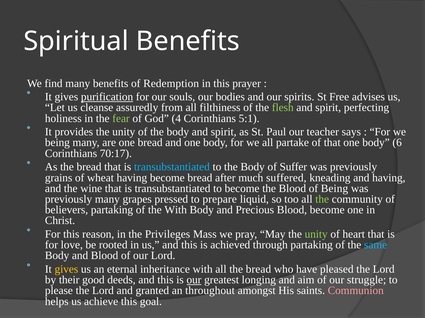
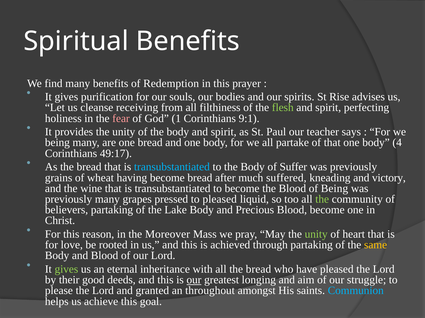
purification underline: present -> none
Free: Free -> Rise
assuredly: assuredly -> receiving
fear colour: light green -> pink
4: 4 -> 1
5:1: 5:1 -> 9:1
6: 6 -> 4
70:17: 70:17 -> 49:17
and having: having -> victory
to prepare: prepare -> pleased
the With: With -> Lake
Privileges: Privileges -> Moreover
same colour: light blue -> yellow
gives at (66, 270) colour: yellow -> light green
Communion colour: pink -> light blue
